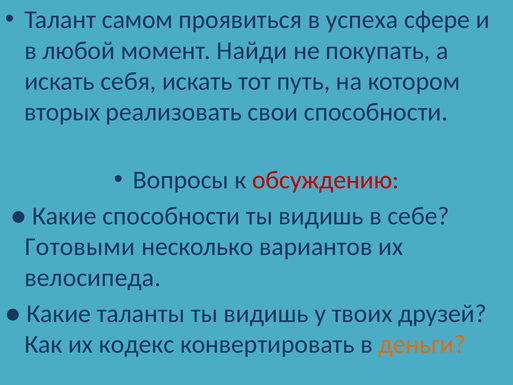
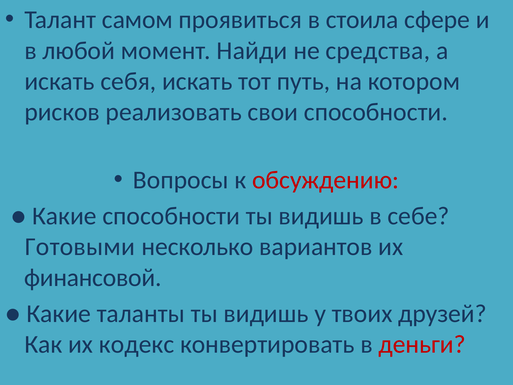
успеха: успеха -> стоила
покупать: покупать -> средства
вторых: вторых -> рисков
велосипеда: велосипеда -> финансовой
деньги colour: orange -> red
